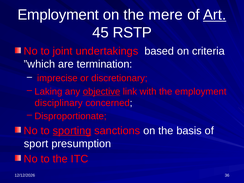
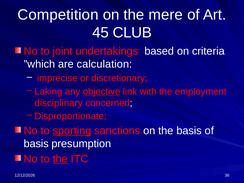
Employment at (58, 15): Employment -> Competition
Art underline: present -> none
RSTP: RSTP -> CLUB
termination: termination -> calculation
sport at (36, 144): sport -> basis
the at (60, 159) underline: none -> present
